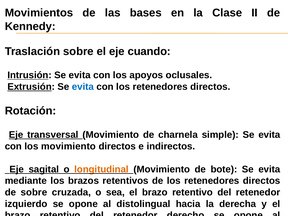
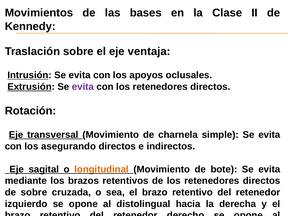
cuando: cuando -> ventaja
evita at (83, 87) colour: blue -> purple
los movimiento: movimiento -> asegurando
